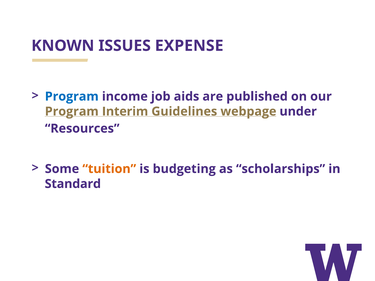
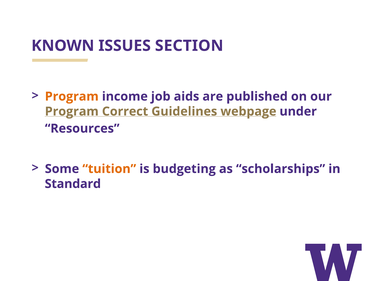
EXPENSE: EXPENSE -> SECTION
Program at (72, 97) colour: blue -> orange
Interim: Interim -> Correct
